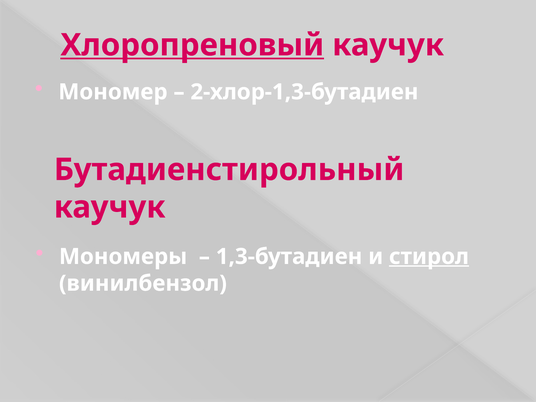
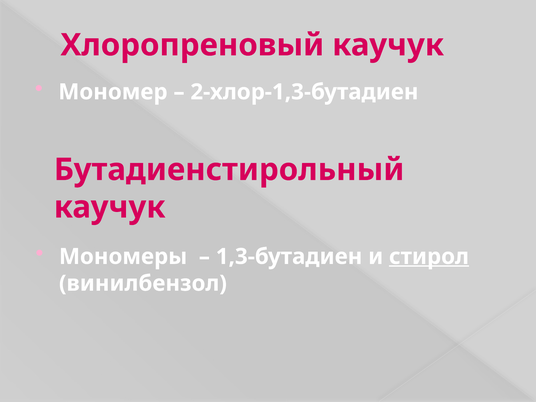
Хлоропреновый underline: present -> none
